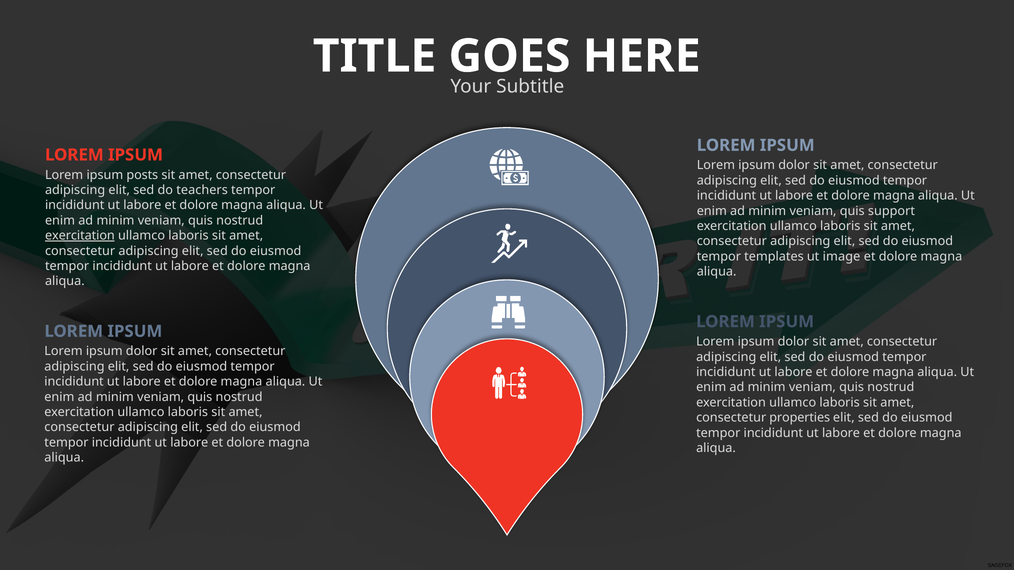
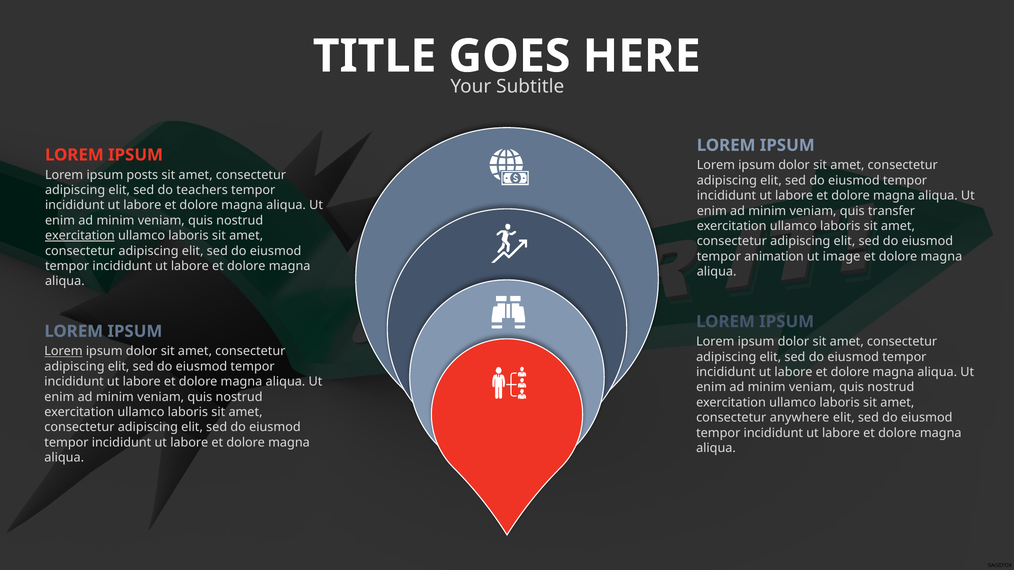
support: support -> transfer
templates: templates -> animation
Lorem at (64, 351) underline: none -> present
properties: properties -> anywhere
